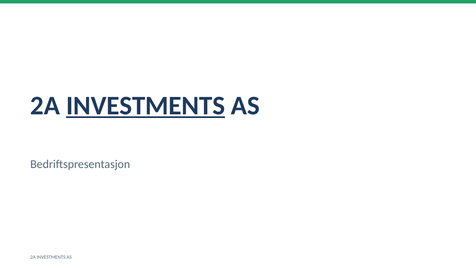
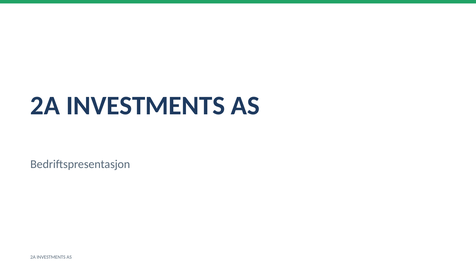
INVESTMENTS at (146, 106) underline: present -> none
